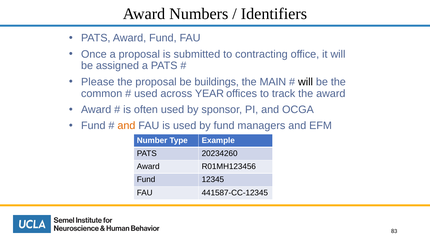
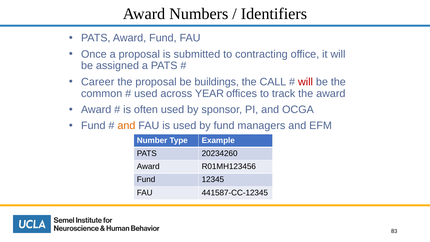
Please: Please -> Career
MAIN: MAIN -> CALL
will at (305, 82) colour: black -> red
